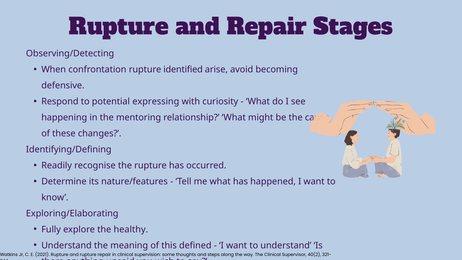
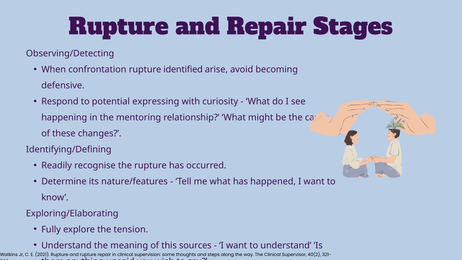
healthy: healthy -> tension
defined: defined -> sources
